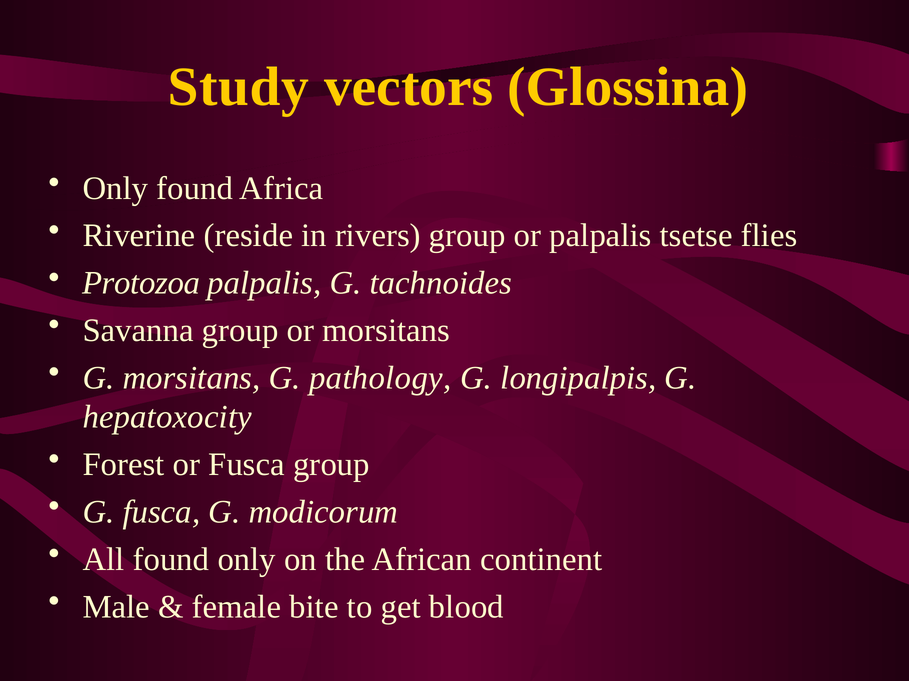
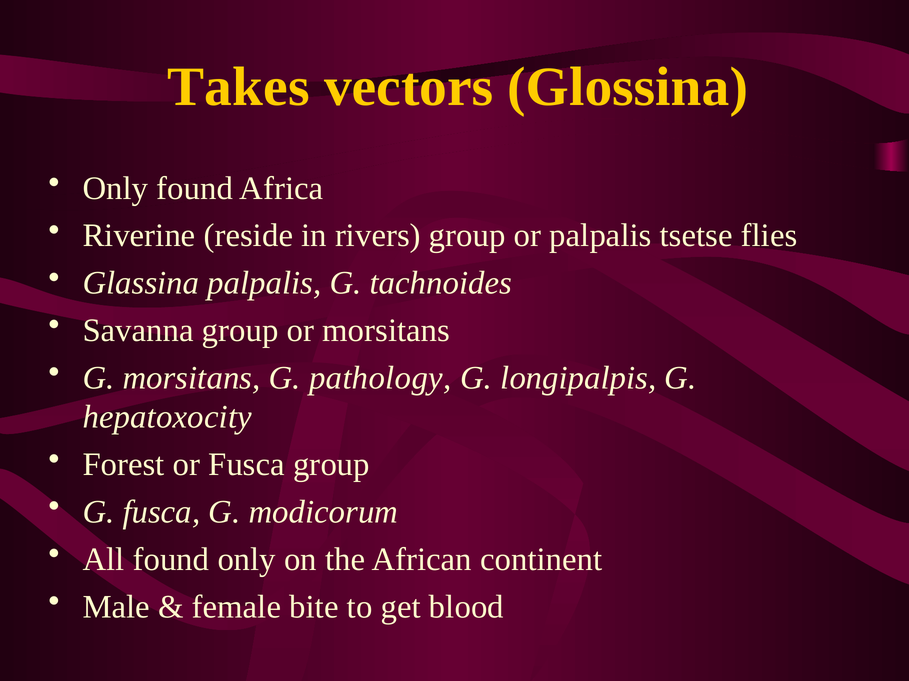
Study: Study -> Takes
Protozoa: Protozoa -> Glassina
